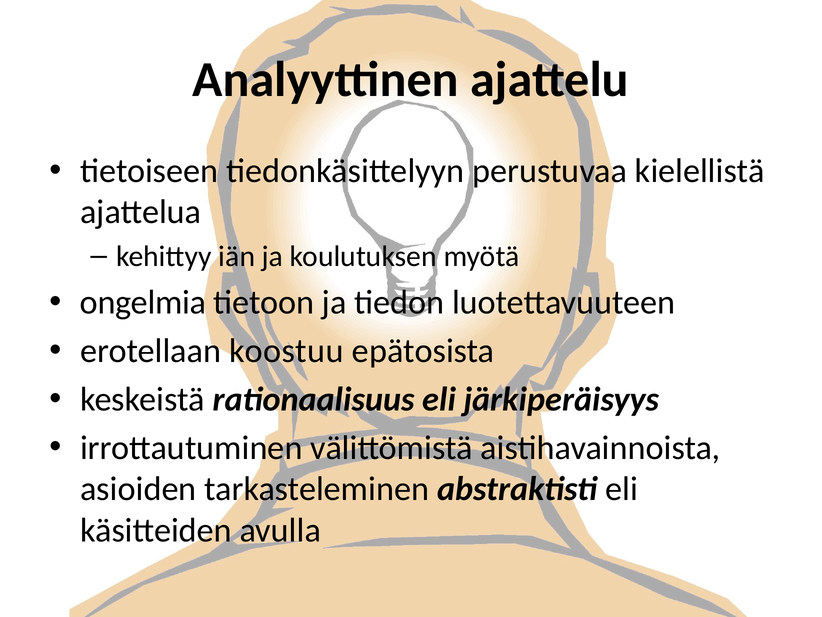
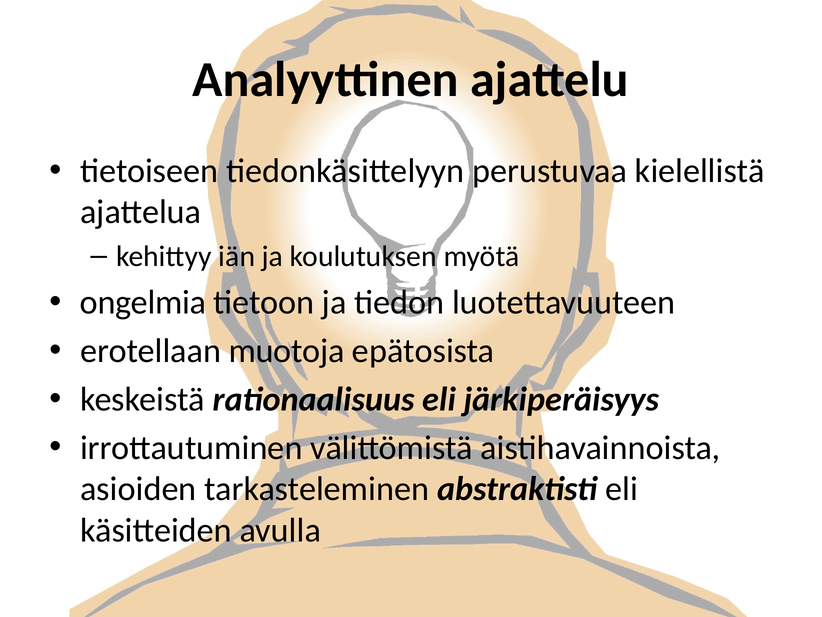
koostuu: koostuu -> muotoja
